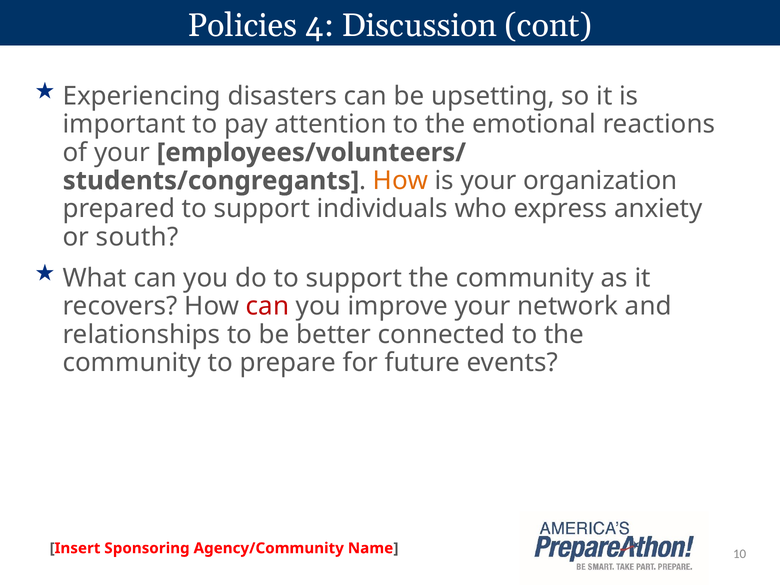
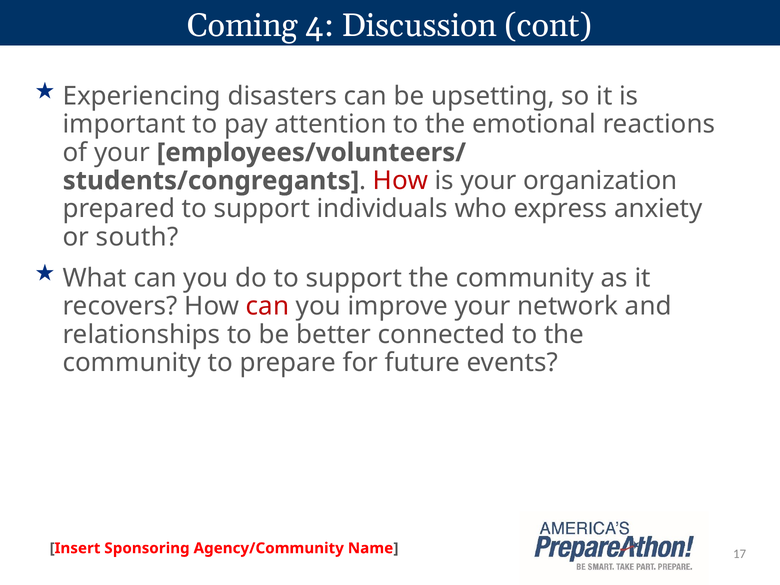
Policies: Policies -> Coming
How at (401, 181) colour: orange -> red
10: 10 -> 17
